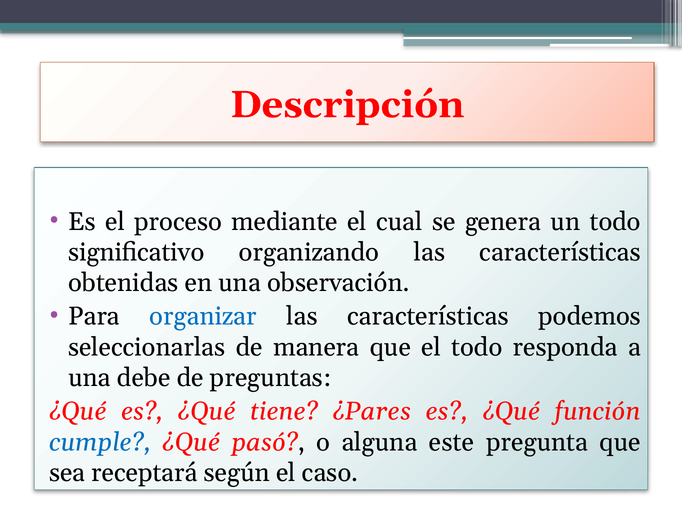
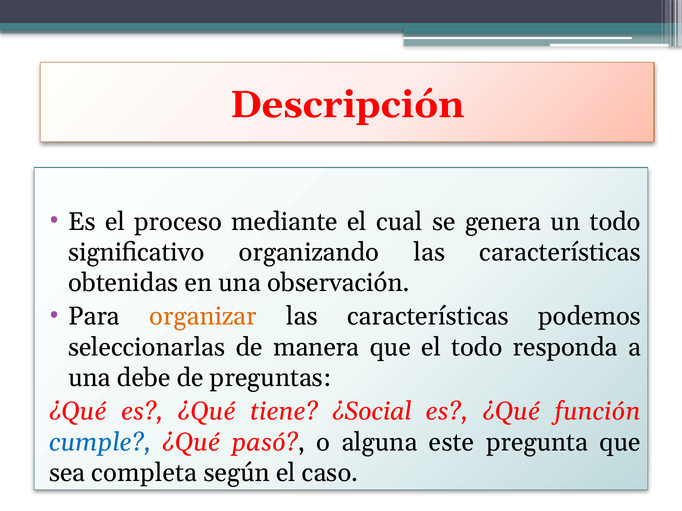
organizar colour: blue -> orange
¿Pares: ¿Pares -> ¿Social
receptará: receptará -> completa
